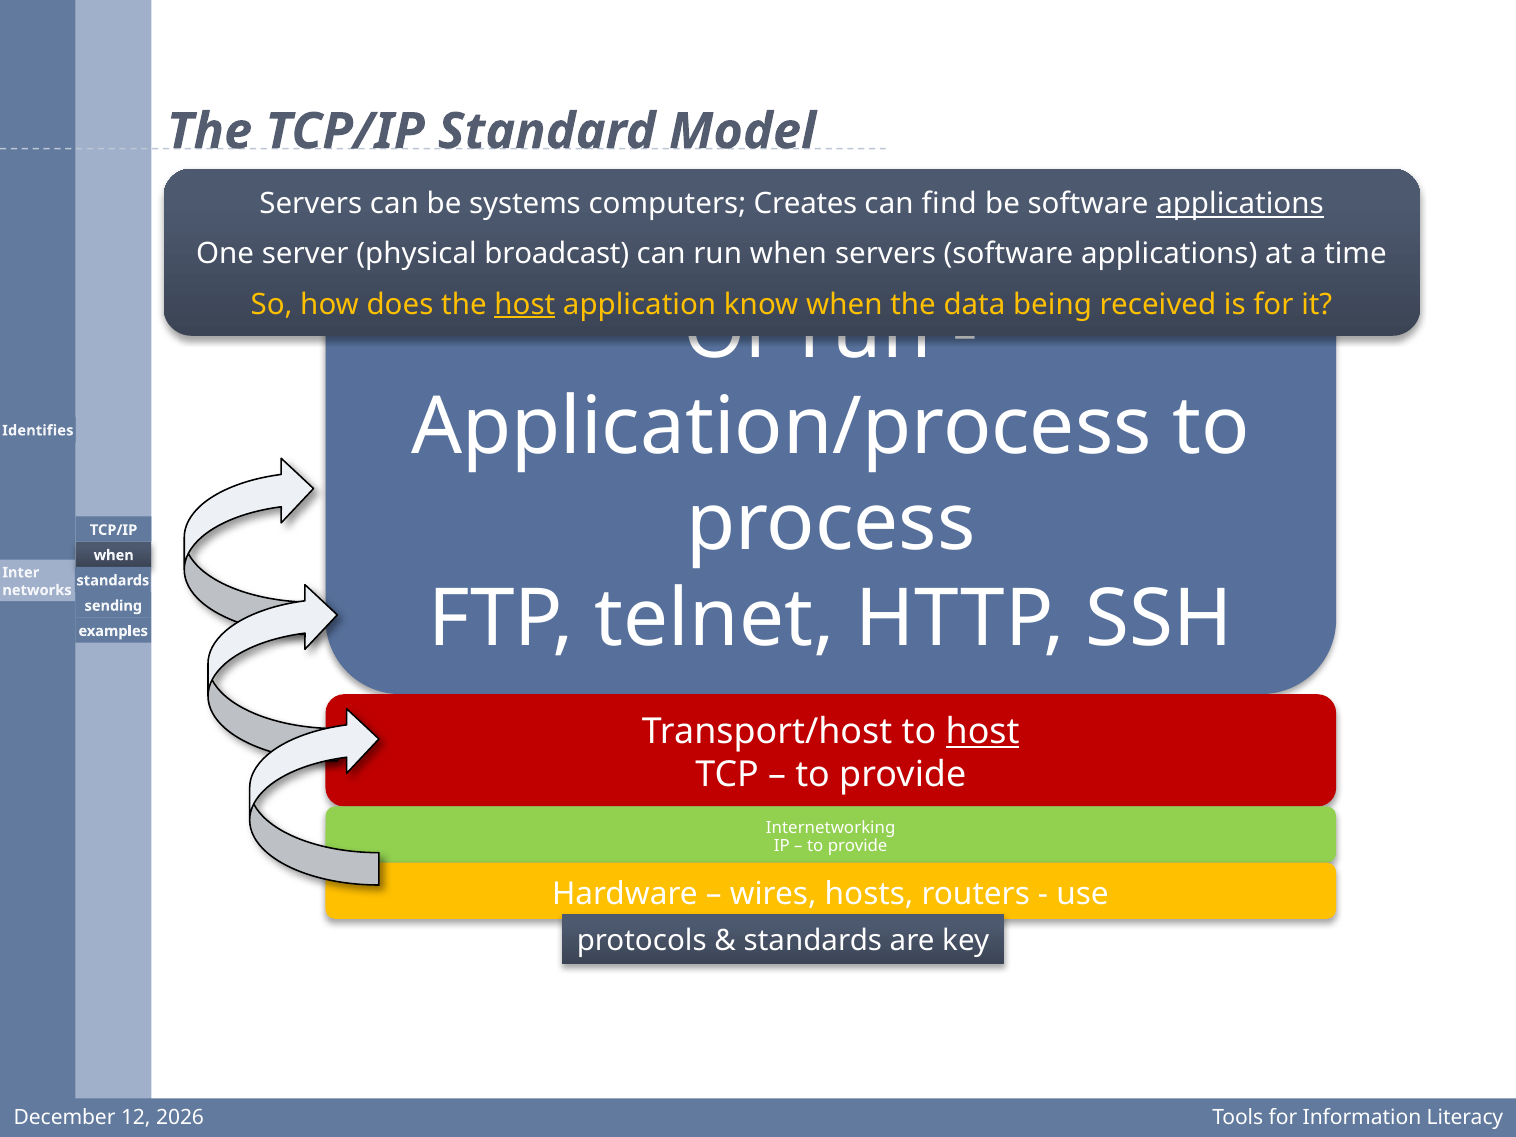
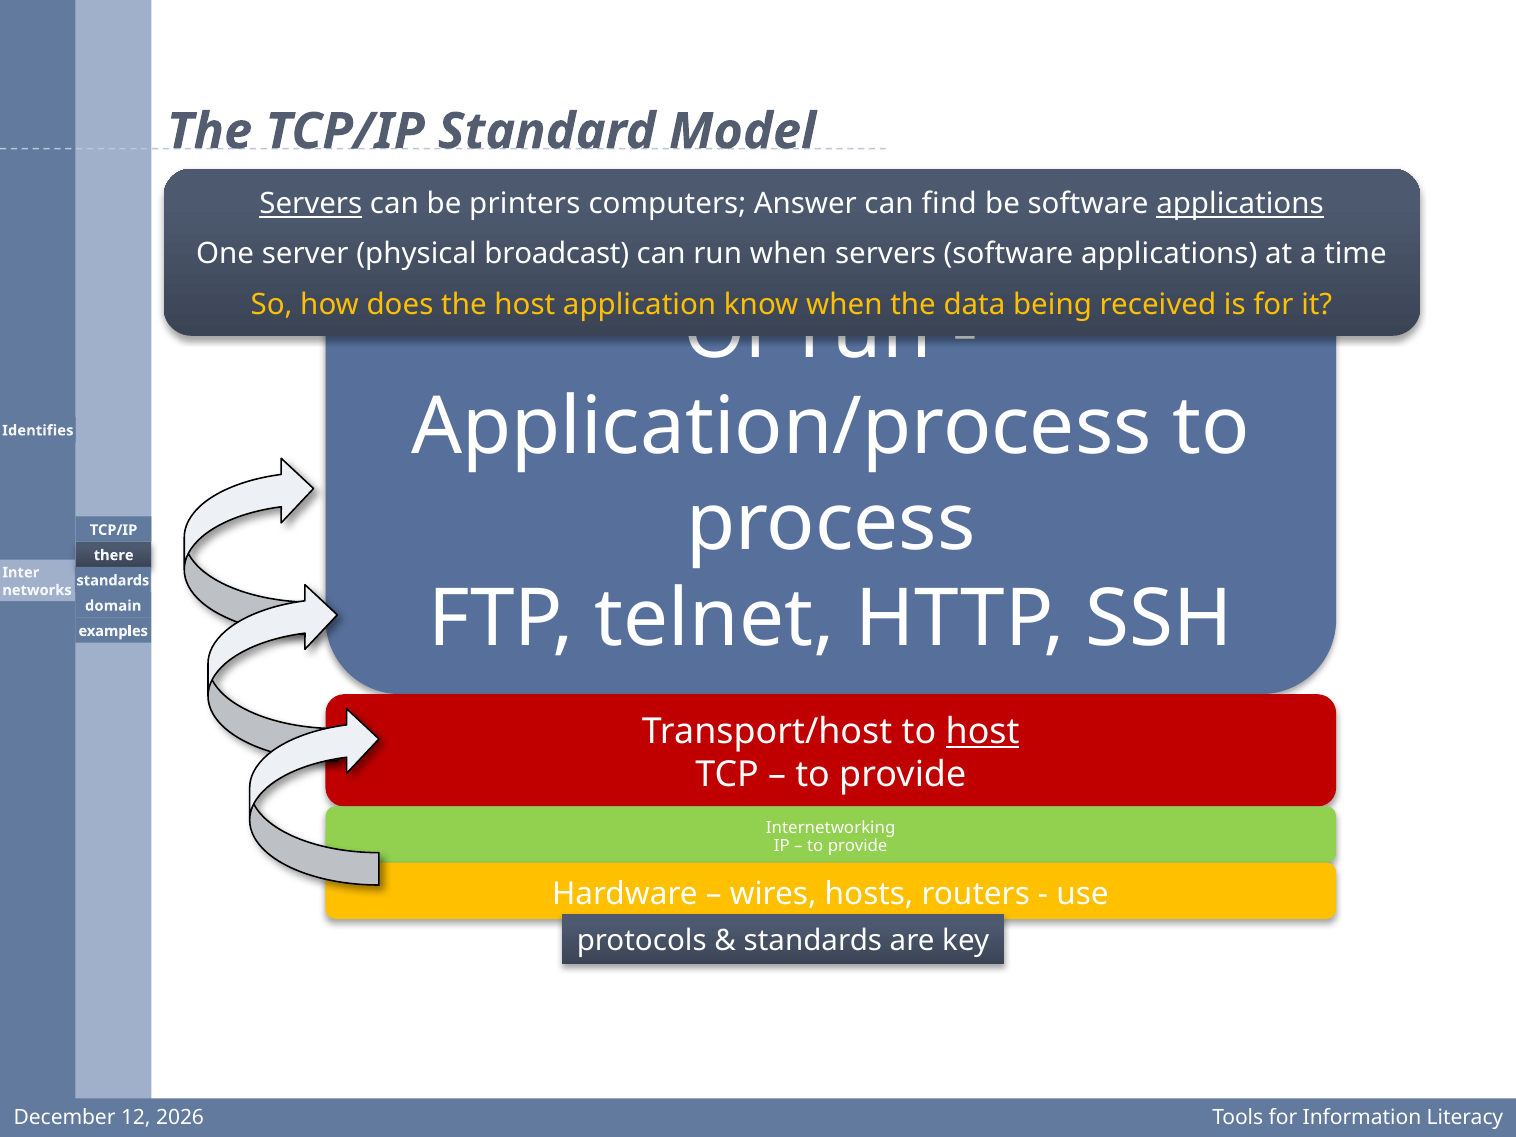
Servers at (311, 204) underline: none -> present
systems: systems -> printers
Creates: Creates -> Answer
host at (525, 304) underline: present -> none
when at (114, 555): when -> there
sending: sending -> domain
